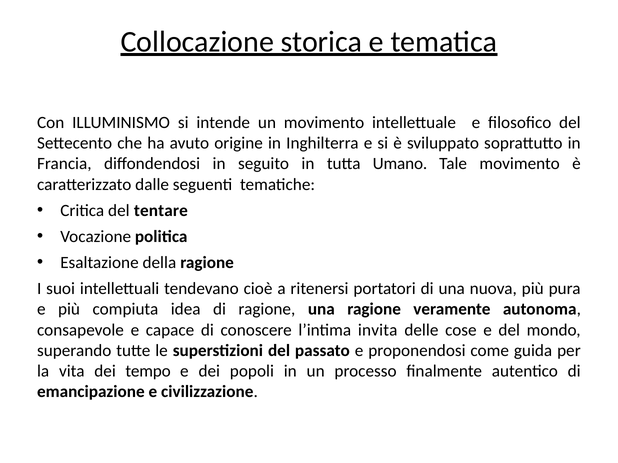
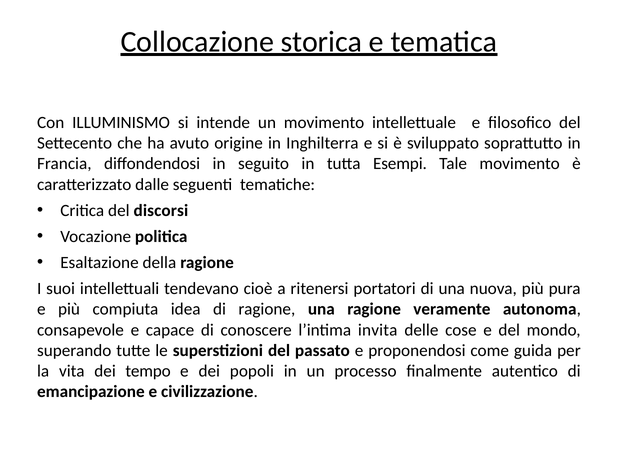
Umano: Umano -> Esempi
tentare: tentare -> discorsi
